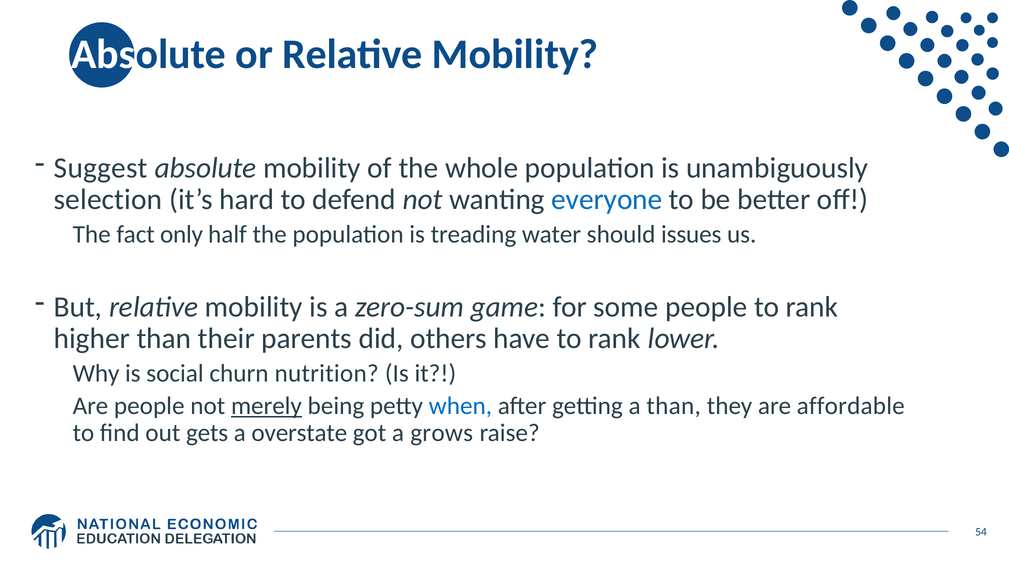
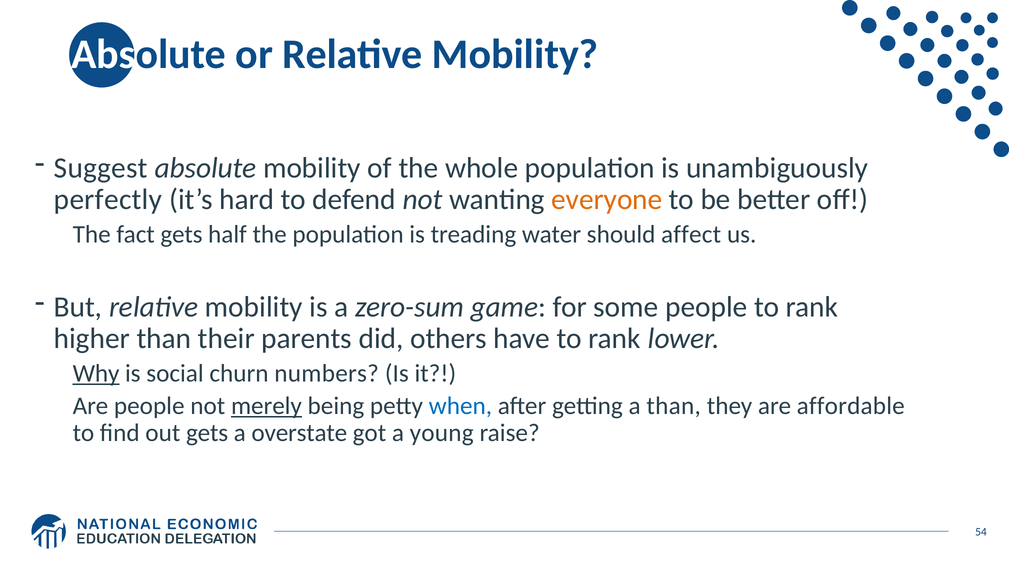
selection: selection -> perfectly
everyone colour: blue -> orange
fact only: only -> gets
issues: issues -> affect
Why underline: none -> present
nutrition: nutrition -> numbers
grows: grows -> young
